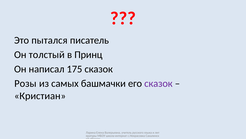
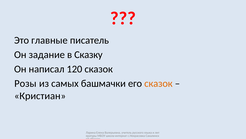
пытался: пытался -> главные
толстый: толстый -> задание
Принц: Принц -> Сказку
175: 175 -> 120
сказок at (158, 83) colour: purple -> orange
